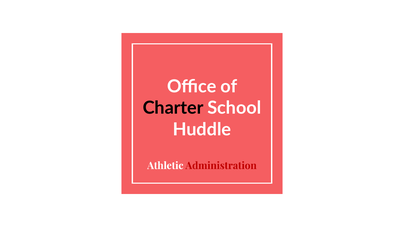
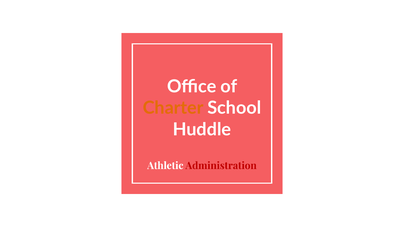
Charter colour: black -> orange
